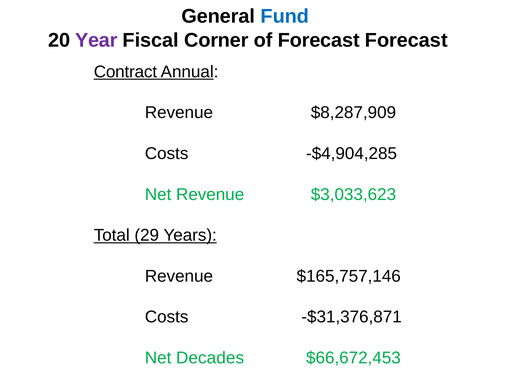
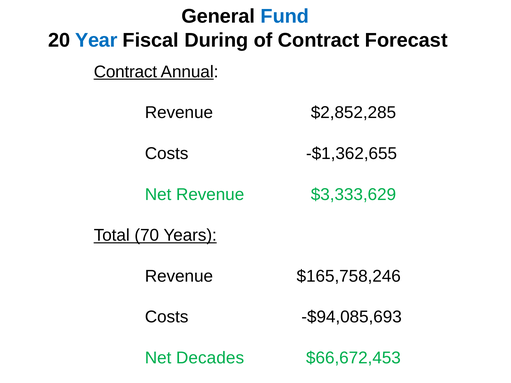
Year colour: purple -> blue
Corner: Corner -> During
of Forecast: Forecast -> Contract
$8,287,909: $8,287,909 -> $2,852,285
-$4,904,285: -$4,904,285 -> -$1,362,655
$3,033,623: $3,033,623 -> $3,333,629
29: 29 -> 70
$165,757,146: $165,757,146 -> $165,758,246
-$31,376,871: -$31,376,871 -> -$94,085,693
